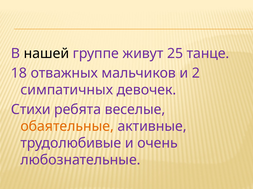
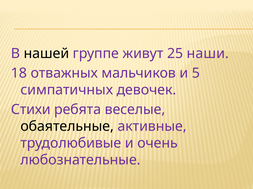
танце: танце -> наши
2: 2 -> 5
обаятельные colour: orange -> black
